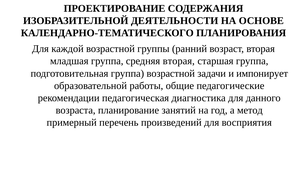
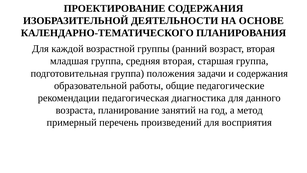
группа возрастной: возрастной -> положения
и импонирует: импонирует -> содержания
